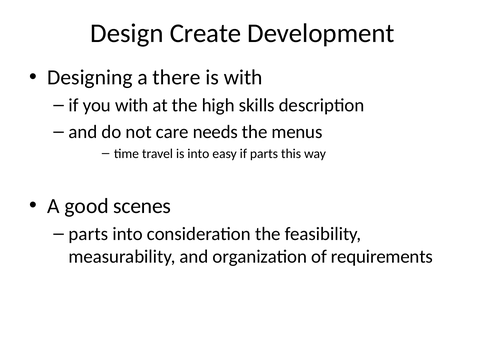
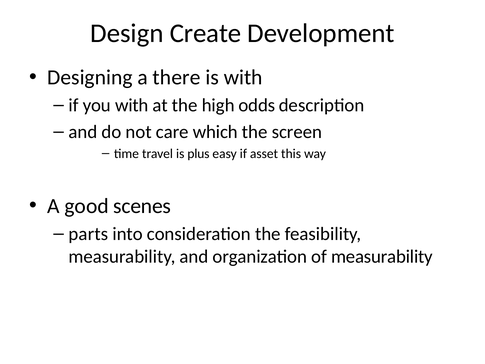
skills: skills -> odds
needs: needs -> which
menus: menus -> screen
is into: into -> plus
if parts: parts -> asset
of requirements: requirements -> measurability
